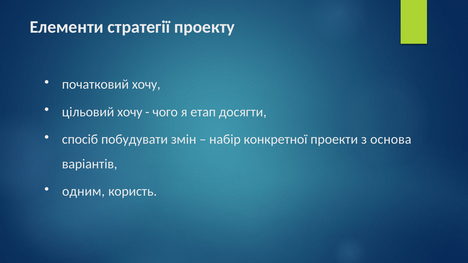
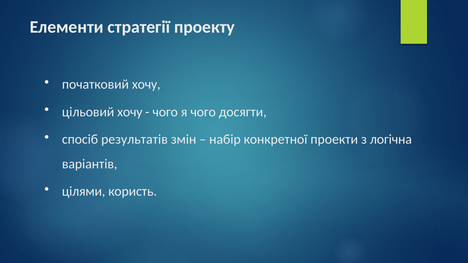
я етап: етап -> чого
побудувати: побудувати -> результатів
основа: основа -> логічна
одним: одним -> цілями
